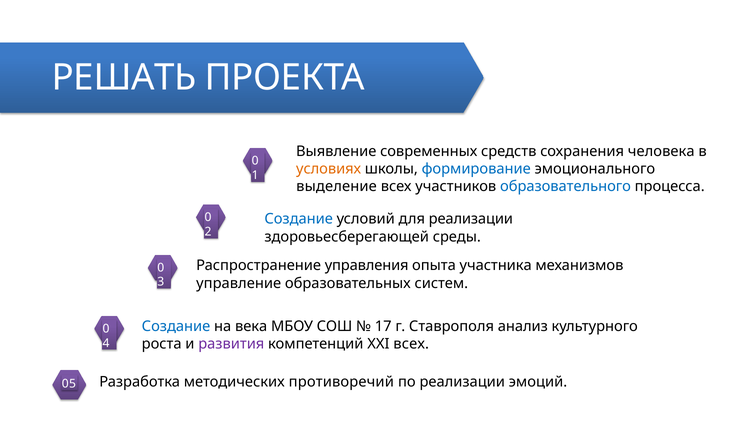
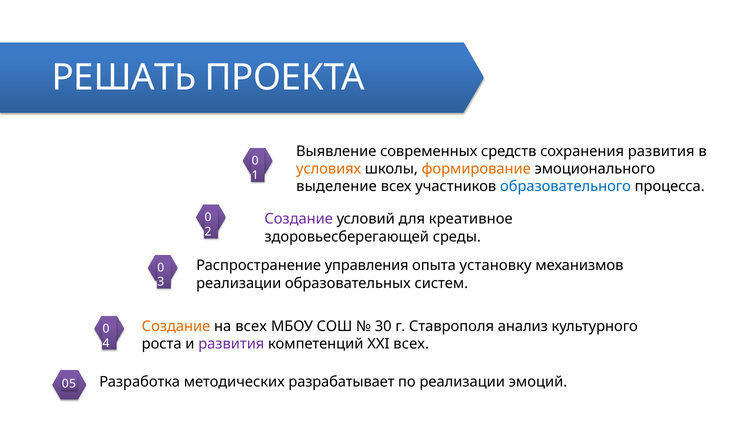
сохранения человека: человека -> развития
формирование colour: blue -> orange
Создание at (299, 219) colour: blue -> purple
для реализации: реализации -> креативное
участника: участника -> установку
управление at (239, 283): управление -> реализации
Создание at (176, 326) colour: blue -> orange
на века: века -> всех
17: 17 -> 30
противоречий: противоречий -> разрабатывает
